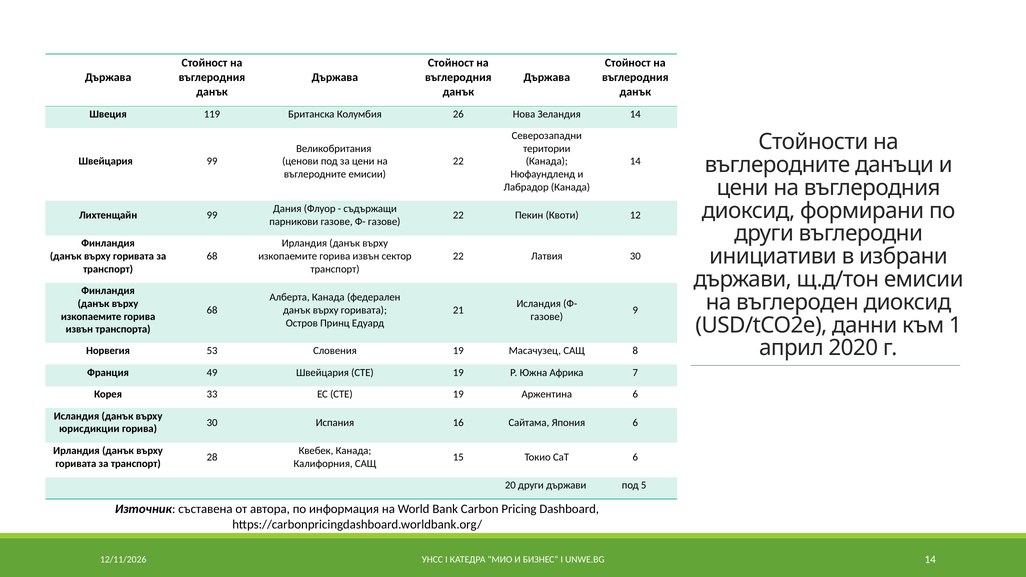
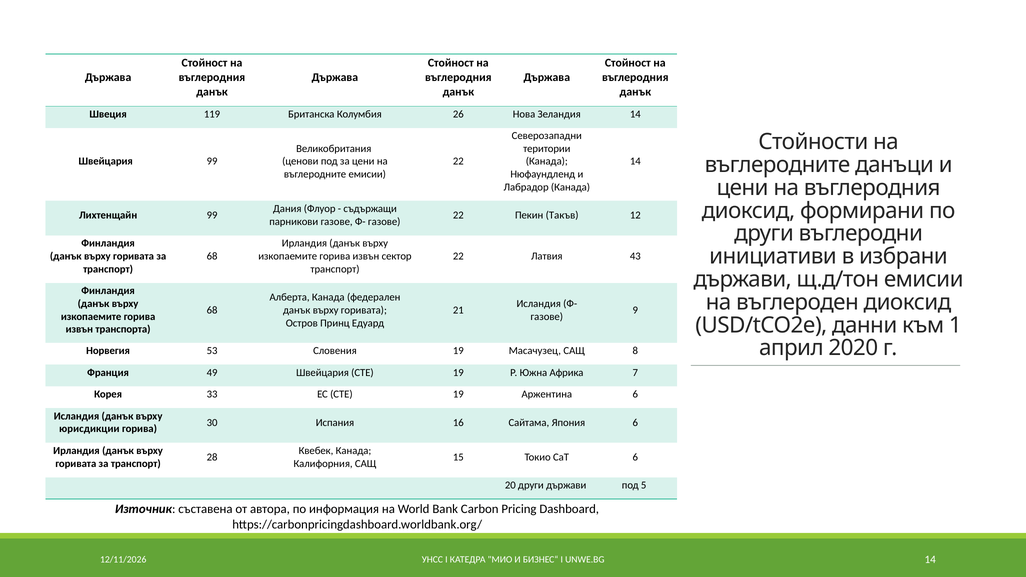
Квоти: Квоти -> Такъв
Латвия 30: 30 -> 43
